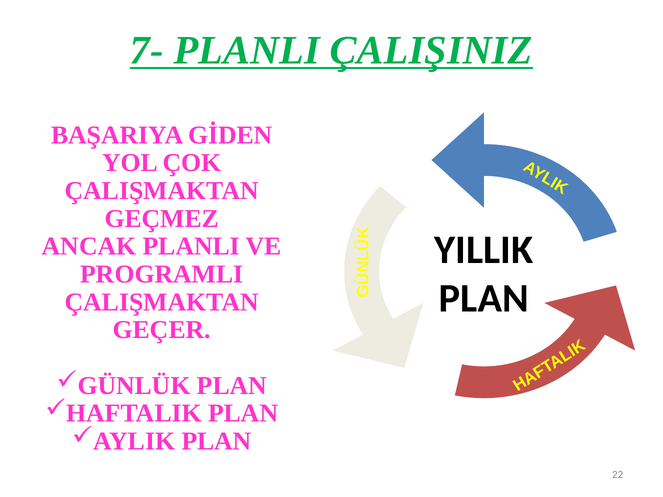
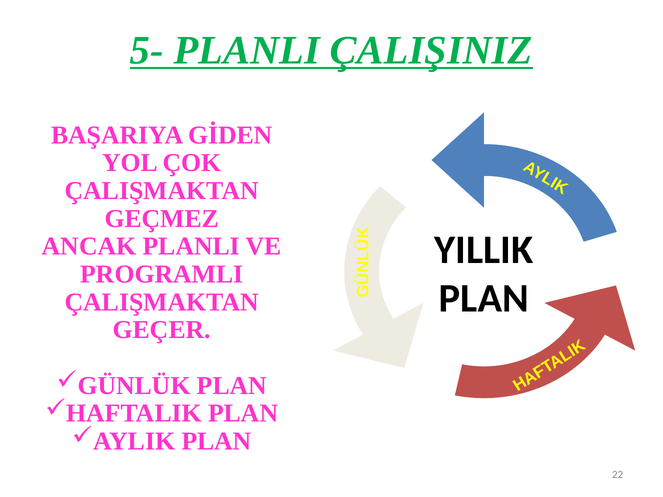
7-: 7- -> 5-
